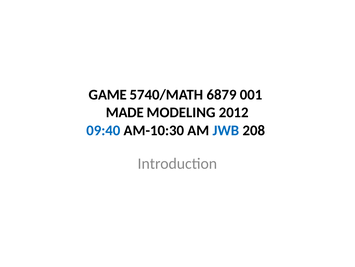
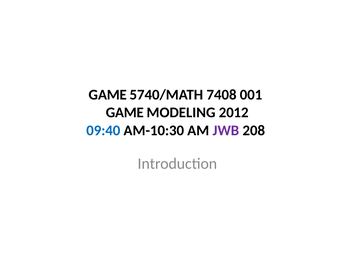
6879: 6879 -> 7408
MADE at (125, 112): MADE -> GAME
JWB colour: blue -> purple
